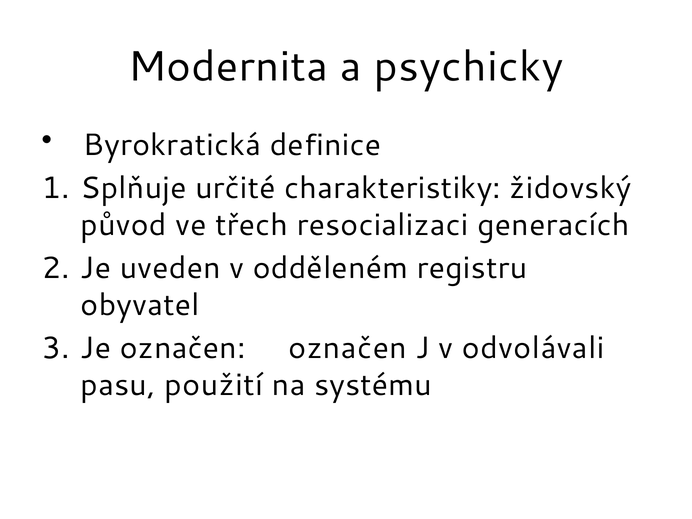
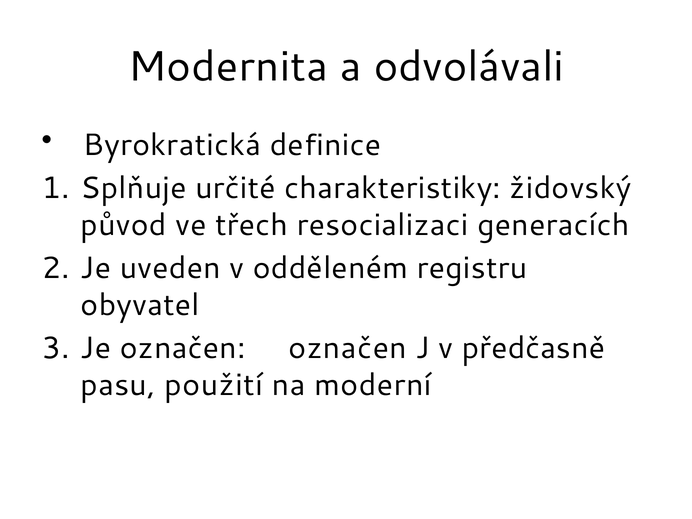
psychicky: psychicky -> odvolávali
odvolávali: odvolávali -> předčasně
systému: systému -> moderní
